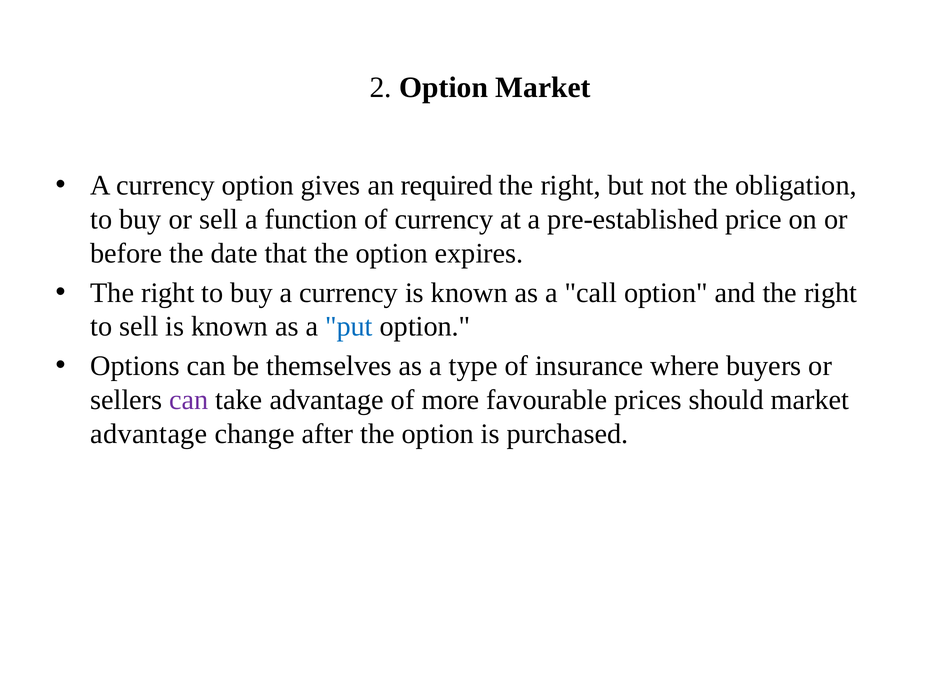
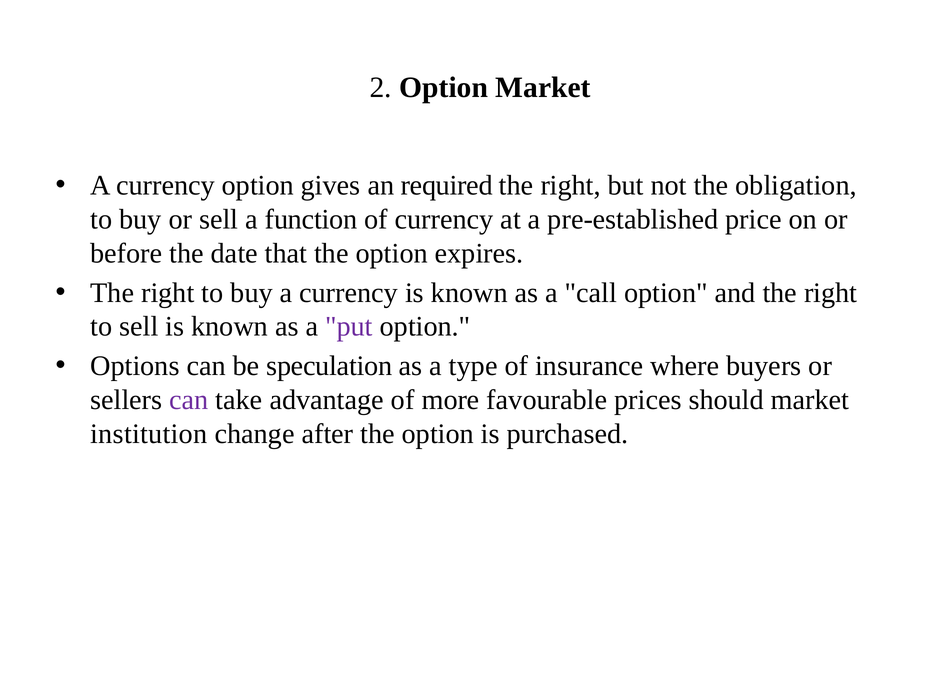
put colour: blue -> purple
themselves: themselves -> speculation
advantage at (149, 434): advantage -> institution
